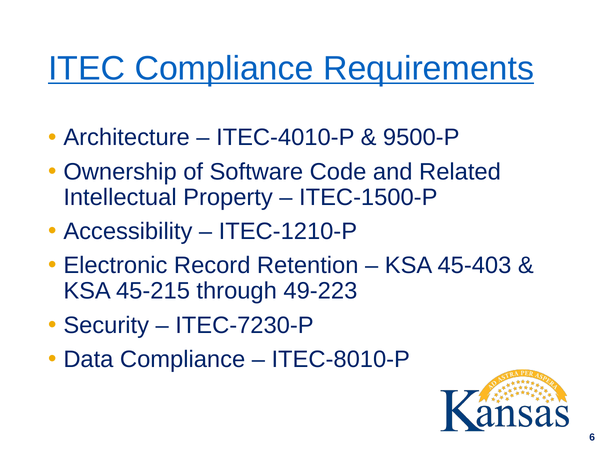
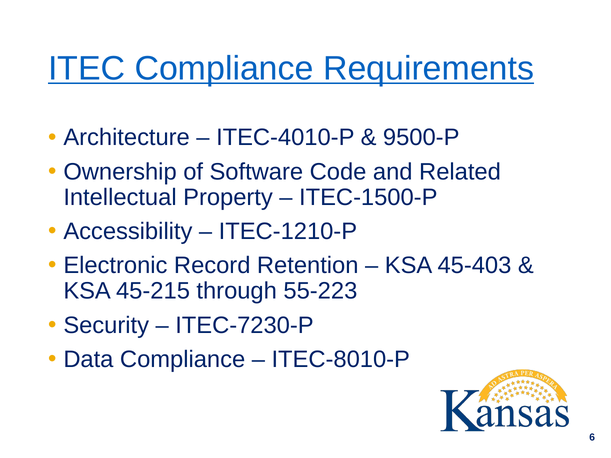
49-223: 49-223 -> 55-223
